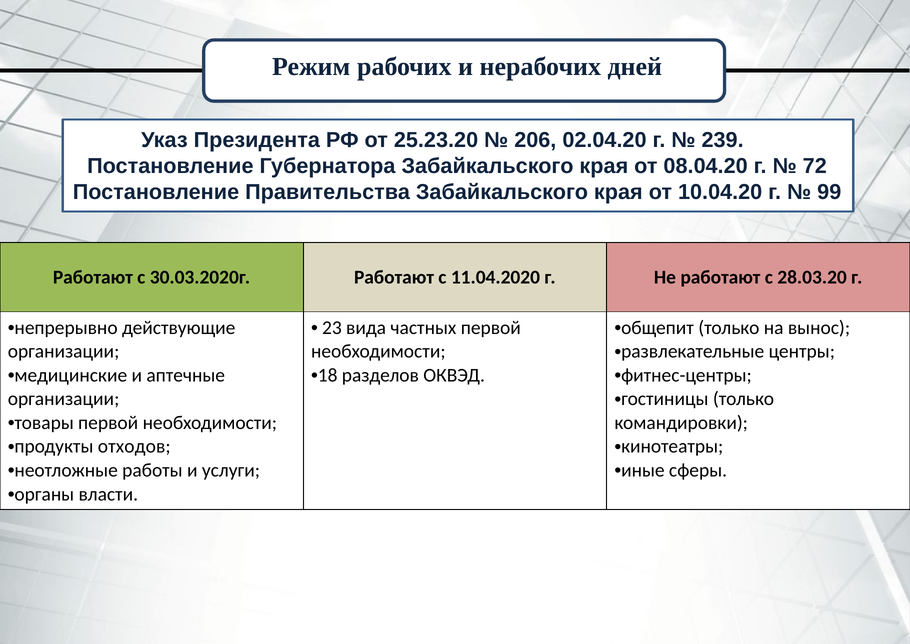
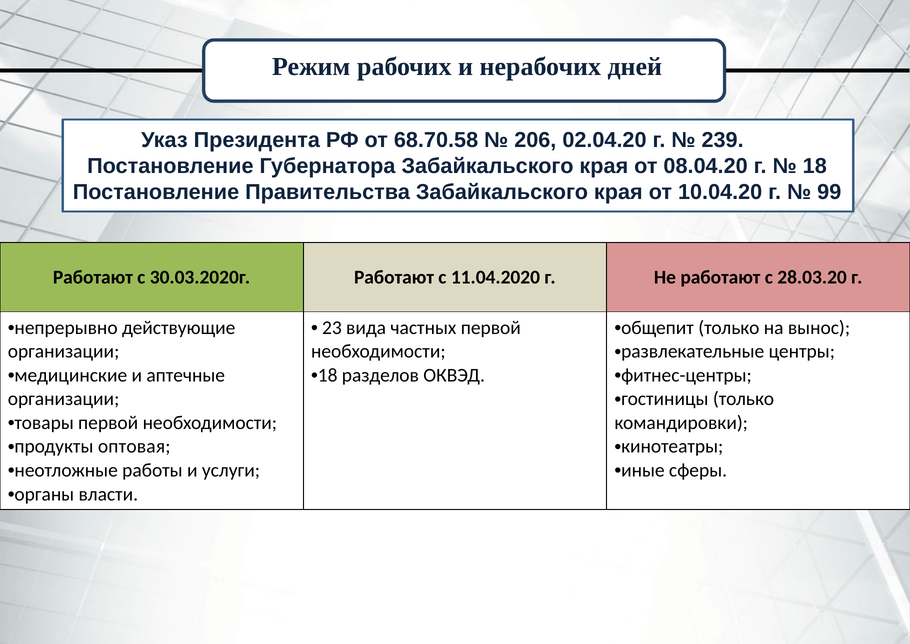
25.23.20: 25.23.20 -> 68.70.58
72: 72 -> 18
отходов: отходов -> оптовая
